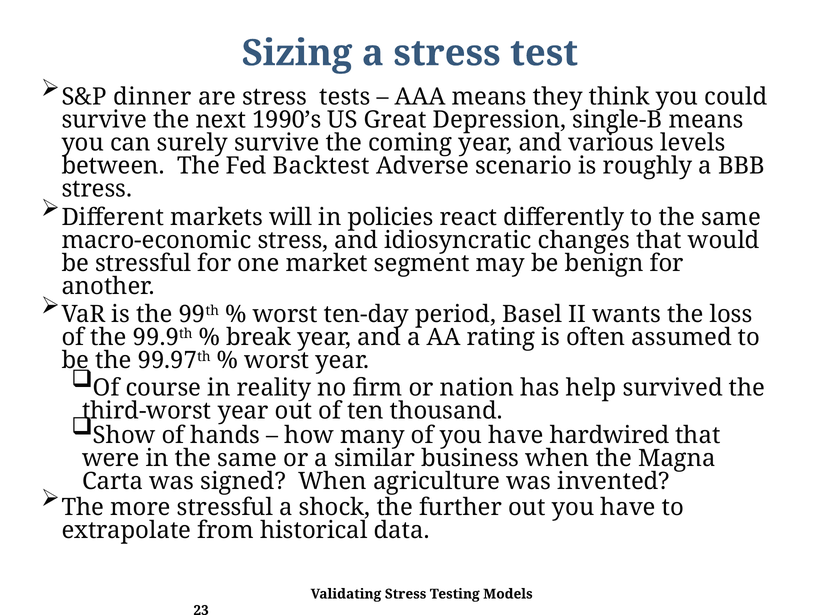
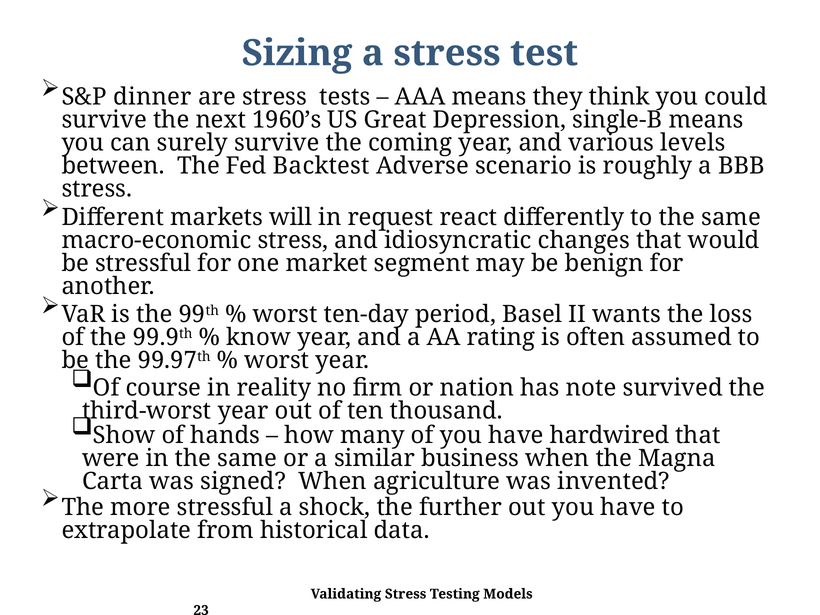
1990’s: 1990’s -> 1960’s
policies: policies -> request
break: break -> know
help: help -> note
